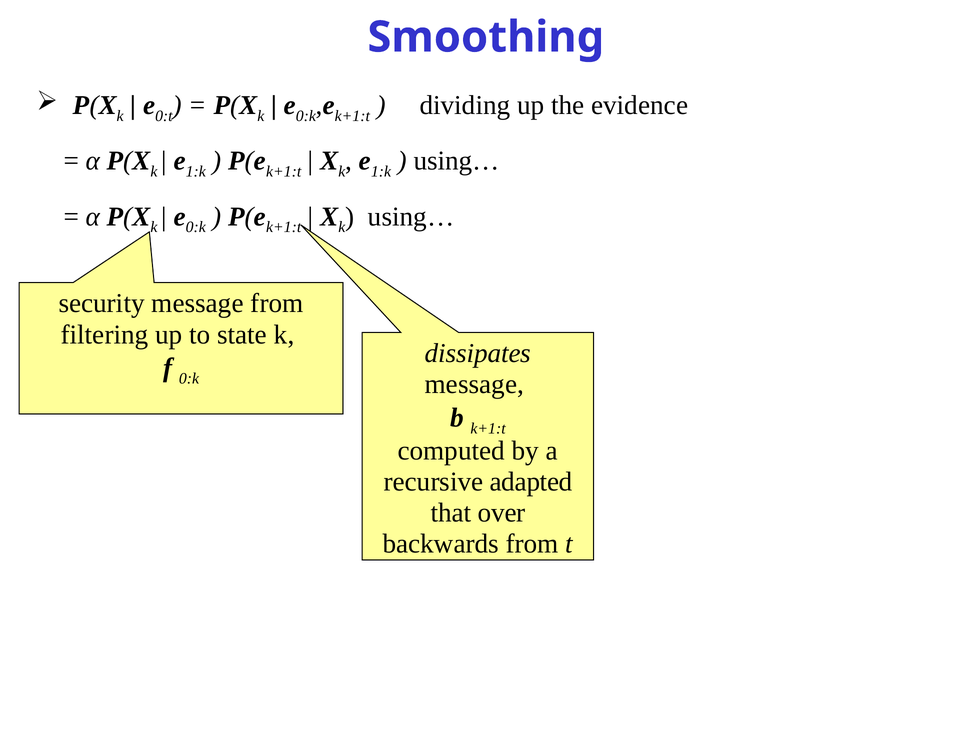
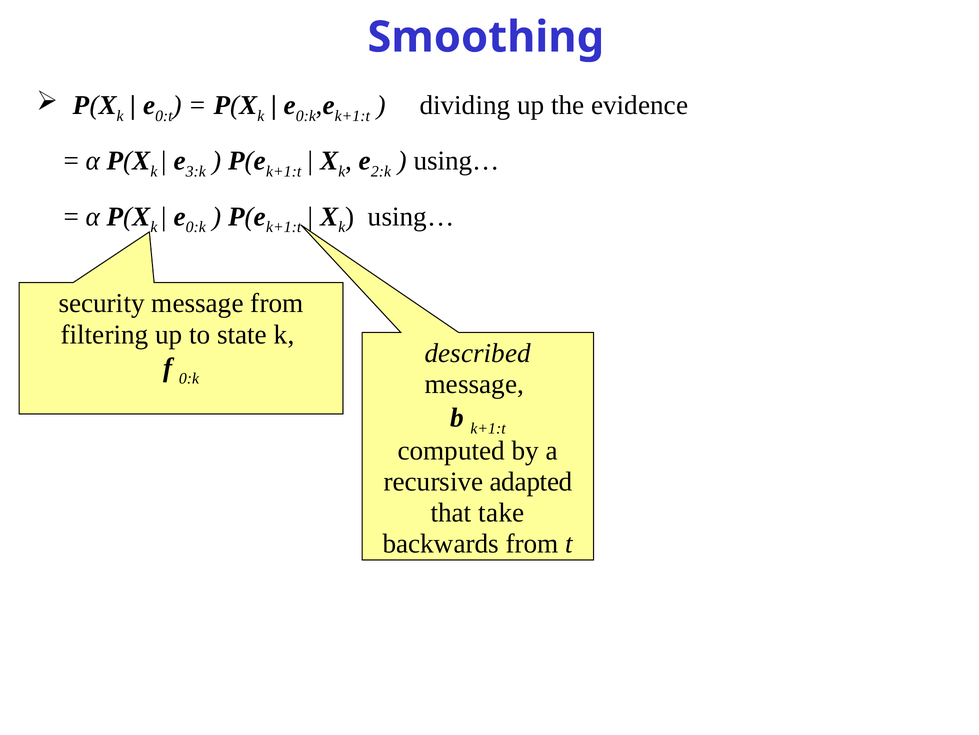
1:k at (196, 171): 1:k -> 3:k
1:k at (381, 171): 1:k -> 2:k
dissipates: dissipates -> described
over: over -> take
